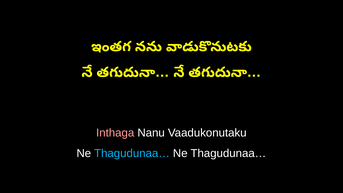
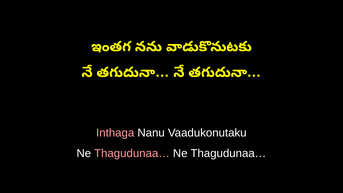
Thagudunaa… at (132, 153) colour: light blue -> pink
